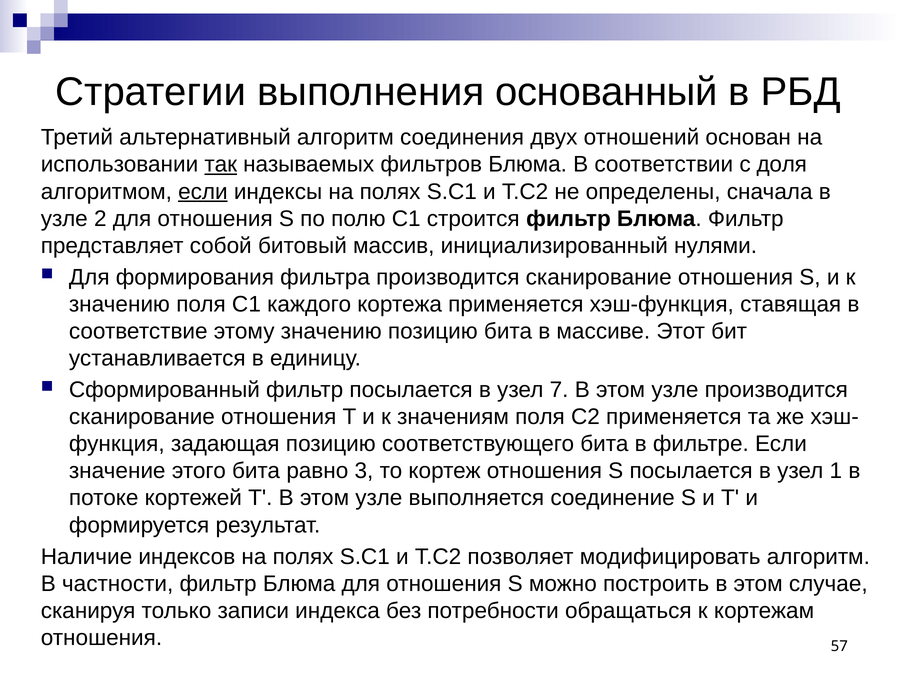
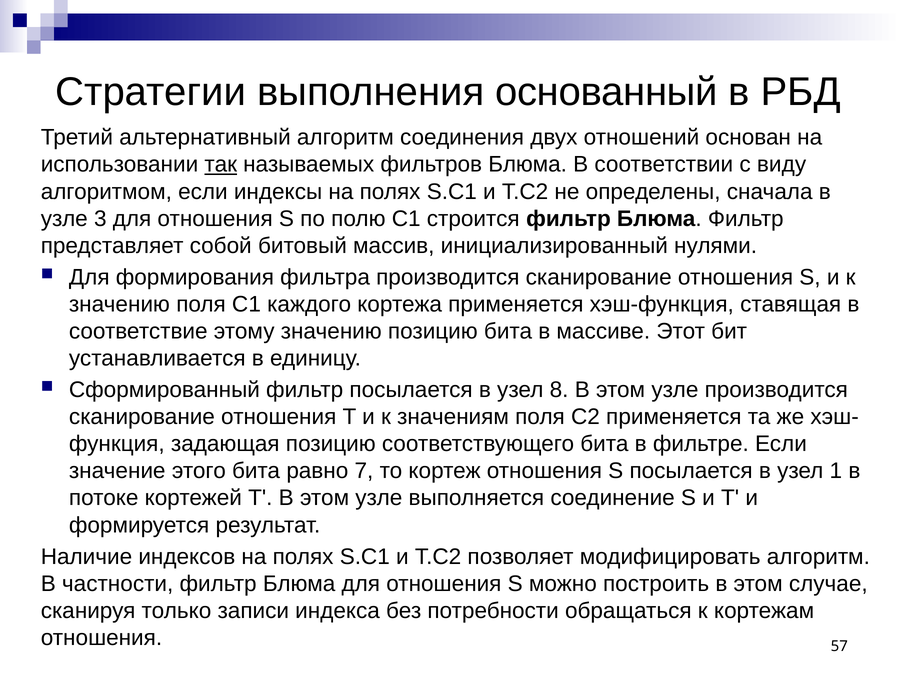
доля: доля -> виду
если at (203, 192) underline: present -> none
2: 2 -> 3
7: 7 -> 8
3: 3 -> 7
